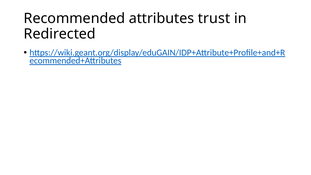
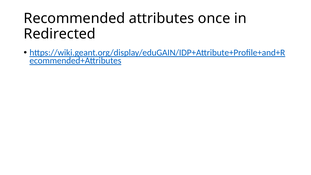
trust: trust -> once
